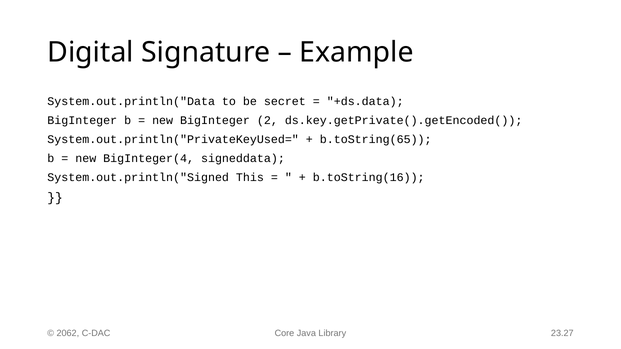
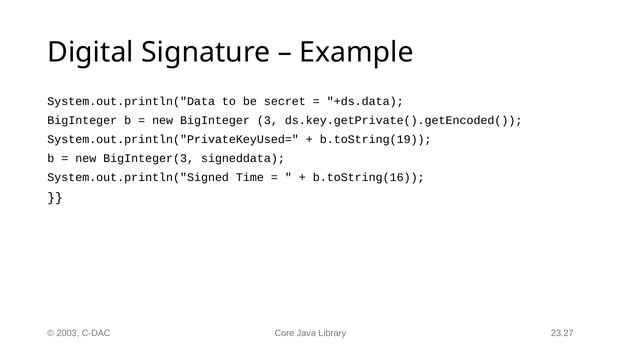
2: 2 -> 3
b.toString(65: b.toString(65 -> b.toString(19
BigInteger(4: BigInteger(4 -> BigInteger(3
This: This -> Time
2062: 2062 -> 2003
